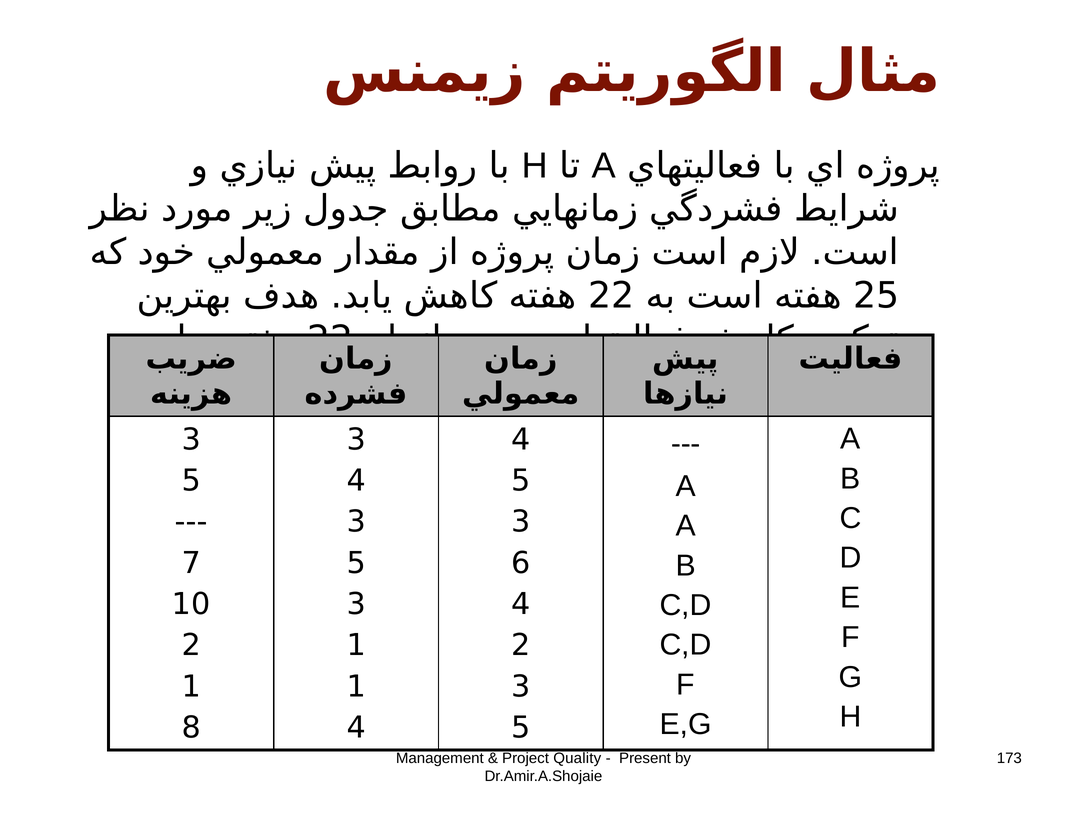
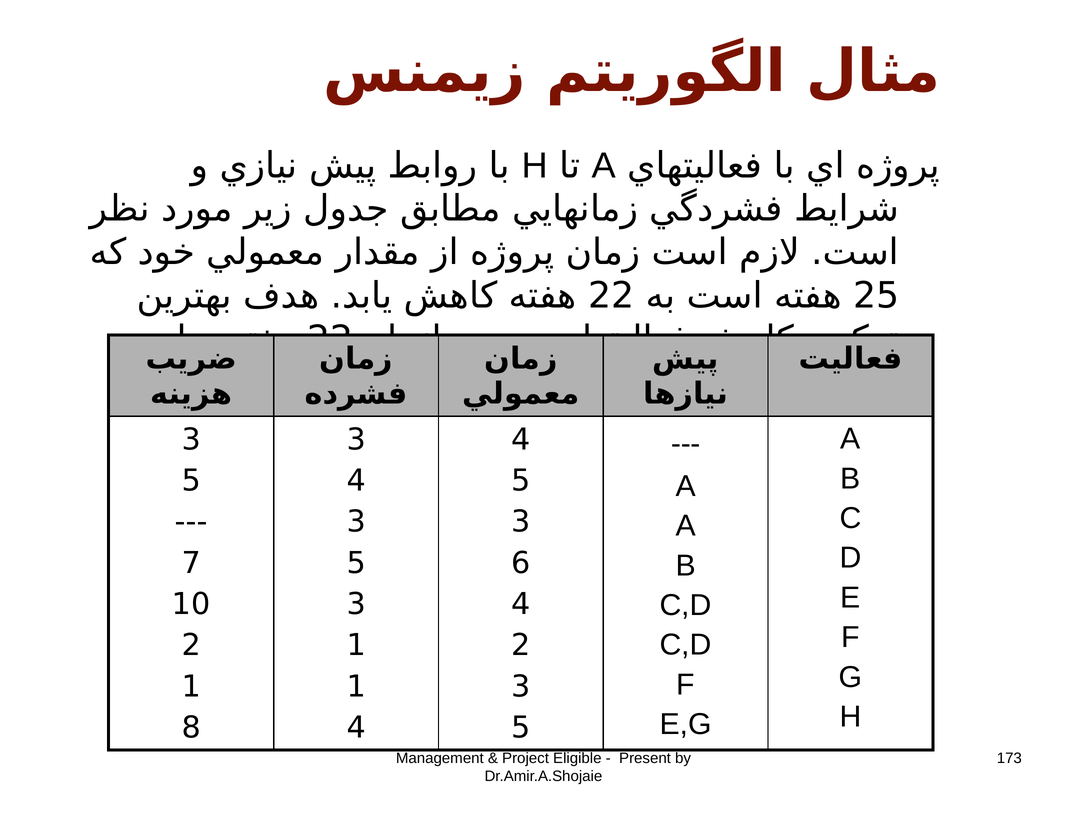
Quality: Quality -> Eligible
